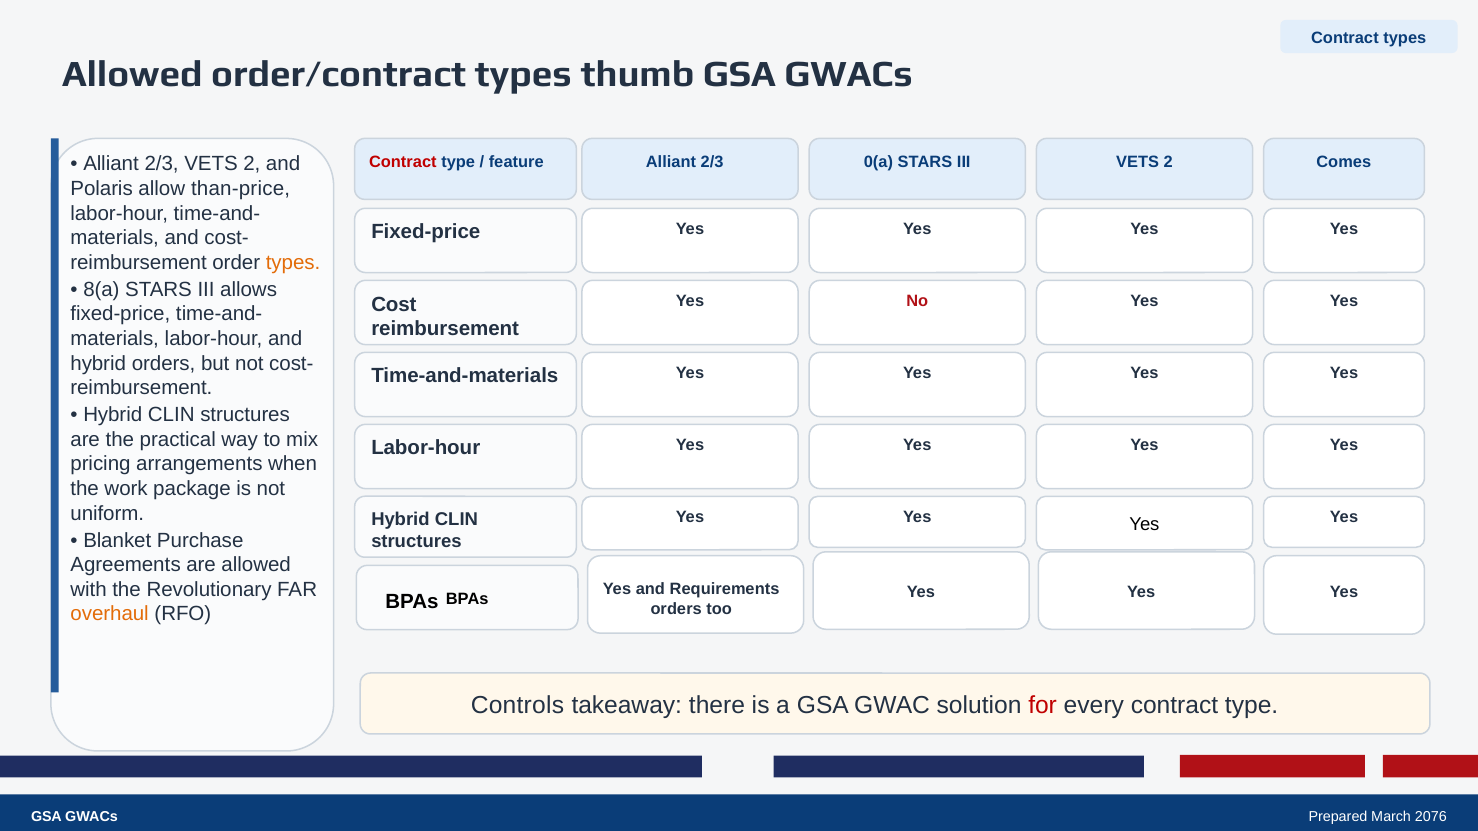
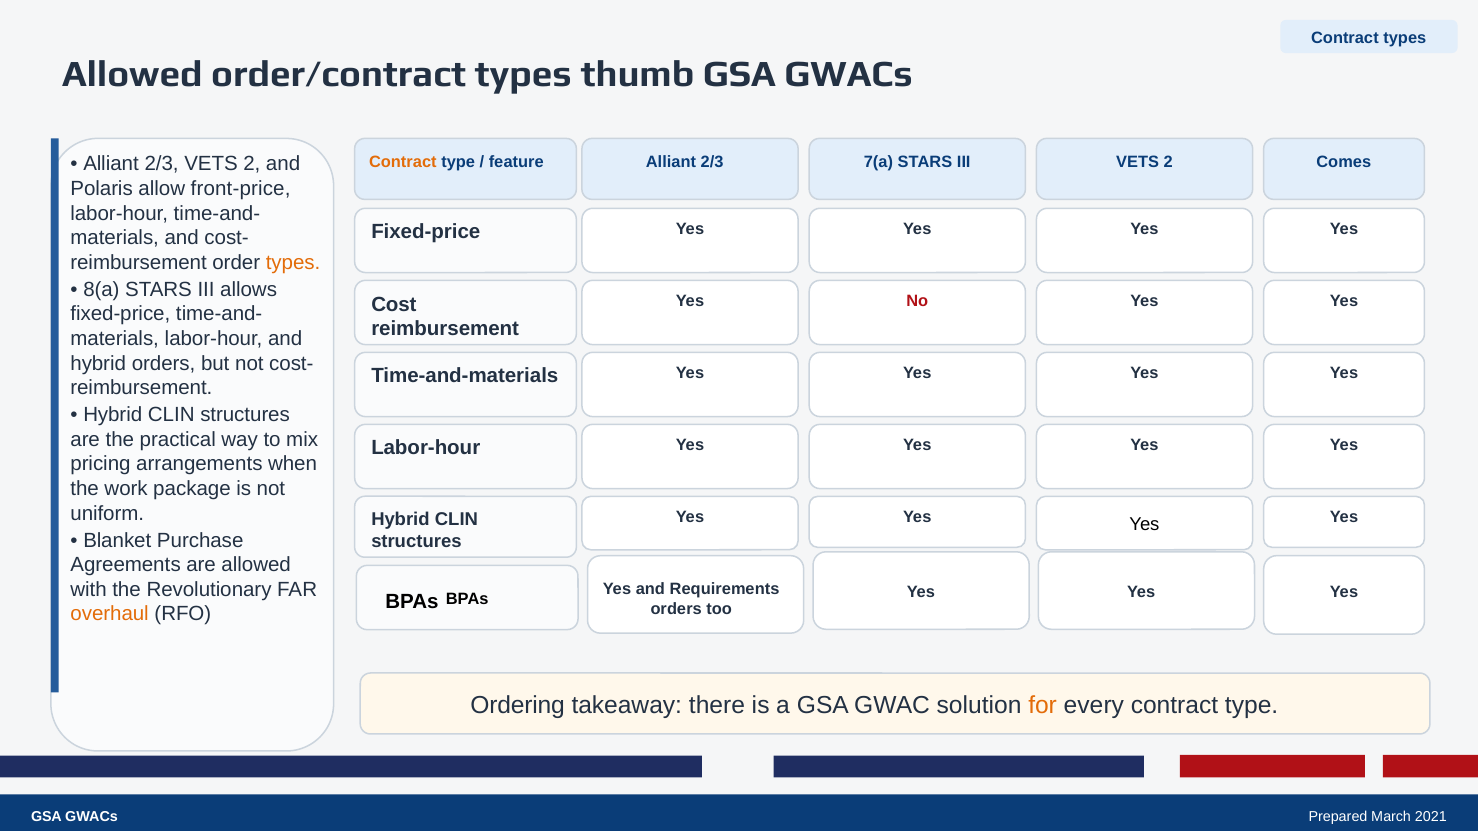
Contract at (403, 162) colour: red -> orange
0(a: 0(a -> 7(a
than-price: than-price -> front-price
Controls: Controls -> Ordering
for colour: red -> orange
2076: 2076 -> 2021
